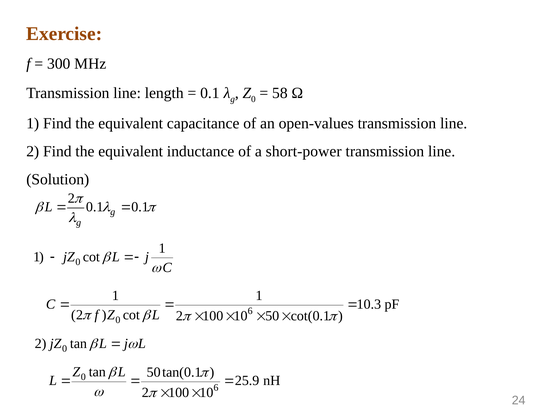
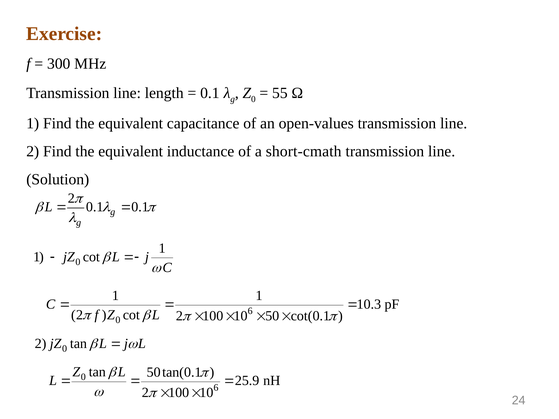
58: 58 -> 55
short-power: short-power -> short-cmath
